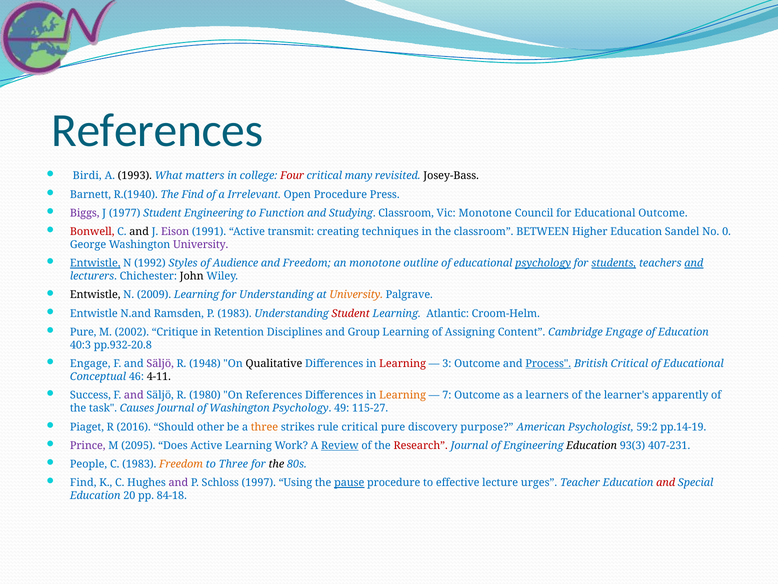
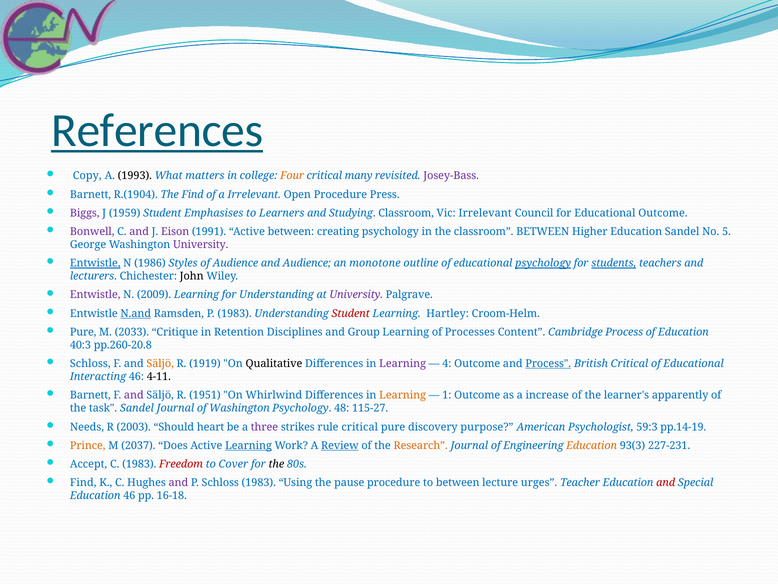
References at (157, 131) underline: none -> present
Birdi: Birdi -> Copy
Four colour: red -> orange
Josey-Bass colour: black -> purple
R.(1940: R.(1940 -> R.(1904
1977: 1977 -> 1959
Student Engineering: Engineering -> Emphasises
Function: Function -> Learners
Vic Monotone: Monotone -> Irrelevant
Bonwell colour: red -> purple
and at (139, 232) colour: black -> purple
Active transmit: transmit -> between
creating techniques: techniques -> psychology
0: 0 -> 5
1992: 1992 -> 1986
and Freedom: Freedom -> Audience
and at (694, 263) underline: present -> none
Entwistle at (95, 295) colour: black -> purple
University at (356, 295) colour: orange -> purple
N.and underline: none -> present
Atlantic: Atlantic -> Hartley
2002: 2002 -> 2033
Assigning: Assigning -> Processes
Cambridge Engage: Engage -> Process
pp.932-20.8: pp.932-20.8 -> pp.260-20.8
Engage at (90, 363): Engage -> Schloss
Säljö at (160, 363) colour: purple -> orange
1948: 1948 -> 1919
Learning at (403, 363) colour: red -> purple
3: 3 -> 4
Conceptual: Conceptual -> Interacting
Success at (90, 395): Success -> Barnett
1980: 1980 -> 1951
On References: References -> Whirlwind
7: 7 -> 1
learners: learners -> increase
task Causes: Causes -> Sandel
49: 49 -> 48
Piaget: Piaget -> Needs
2016: 2016 -> 2003
other: other -> heart
three at (264, 427) colour: orange -> purple
59:2: 59:2 -> 59:3
Prince colour: purple -> orange
2095: 2095 -> 2037
Learning at (249, 445) underline: none -> present
Research colour: red -> orange
Education at (592, 445) colour: black -> orange
407-231: 407-231 -> 227-231
People: People -> Accept
Freedom at (181, 464) colour: orange -> red
to Three: Three -> Cover
Schloss 1997: 1997 -> 1983
pause underline: present -> none
to effective: effective -> between
Education 20: 20 -> 46
84-18: 84-18 -> 16-18
